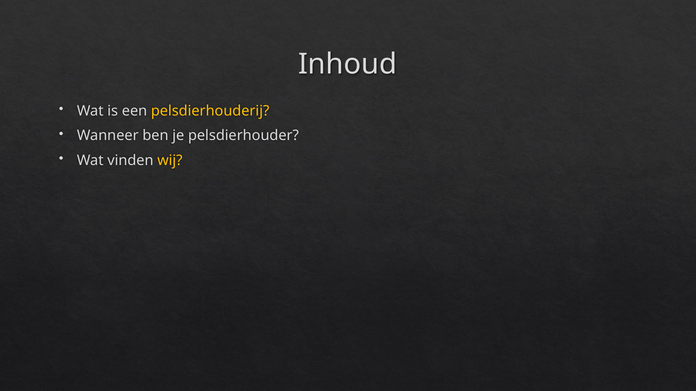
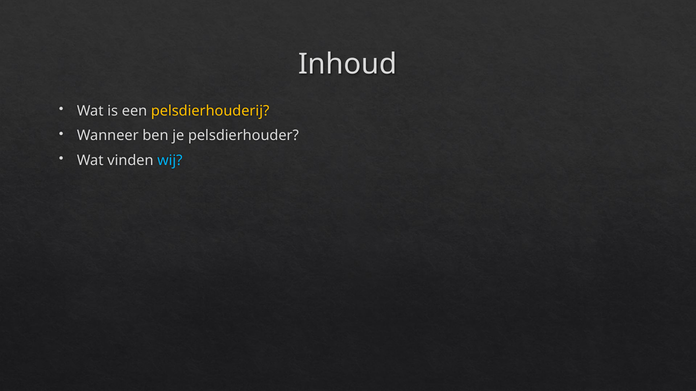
wij colour: yellow -> light blue
